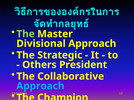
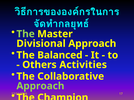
Strategic: Strategic -> Balanced
President: President -> Activities
Approach at (40, 86) colour: light blue -> light green
